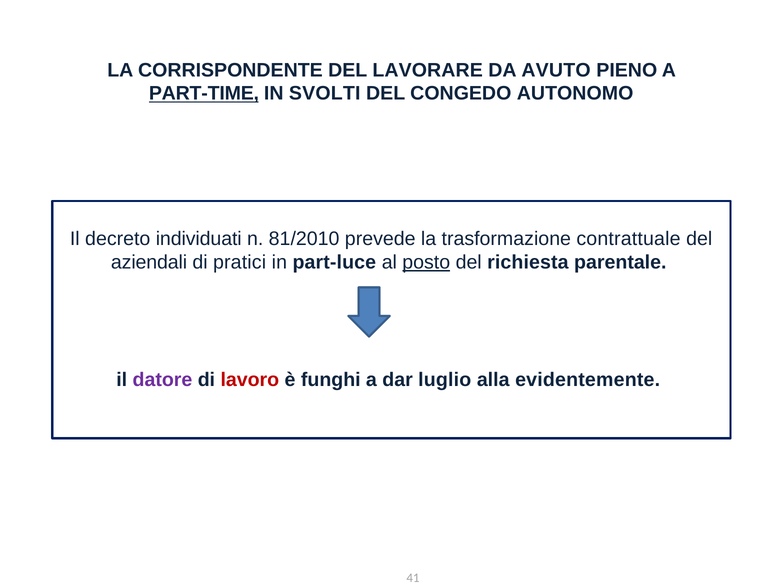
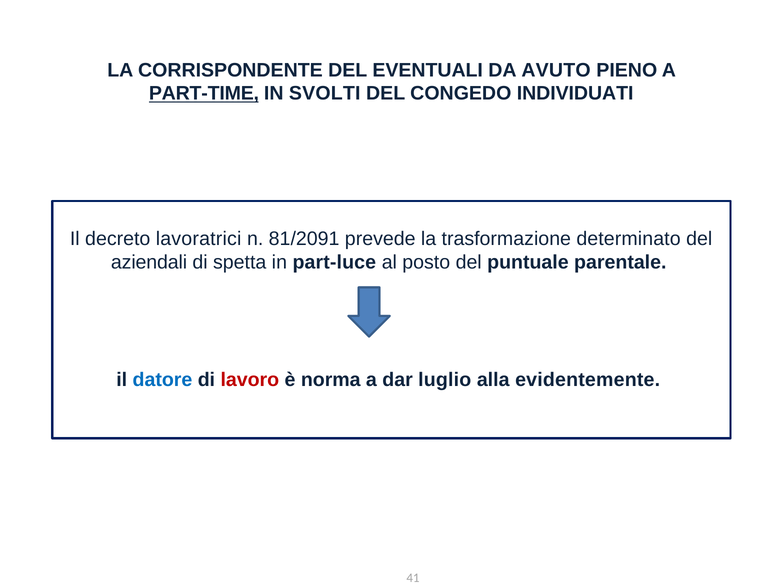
LAVORARE: LAVORARE -> EVENTUALI
AUTONOMO: AUTONOMO -> INDIVIDUATI
individuati: individuati -> lavoratrici
81/2010: 81/2010 -> 81/2091
contrattuale: contrattuale -> determinato
pratici: pratici -> spetta
posto underline: present -> none
richiesta: richiesta -> puntuale
datore colour: purple -> blue
funghi: funghi -> norma
